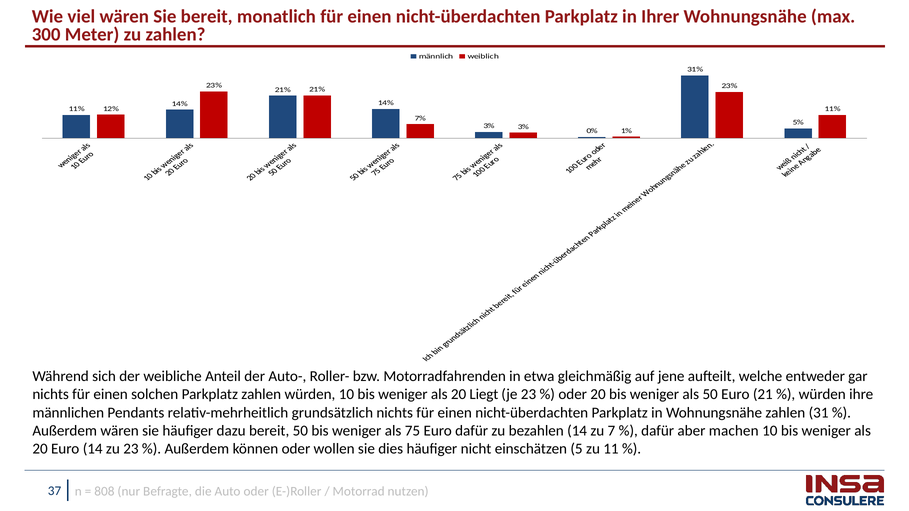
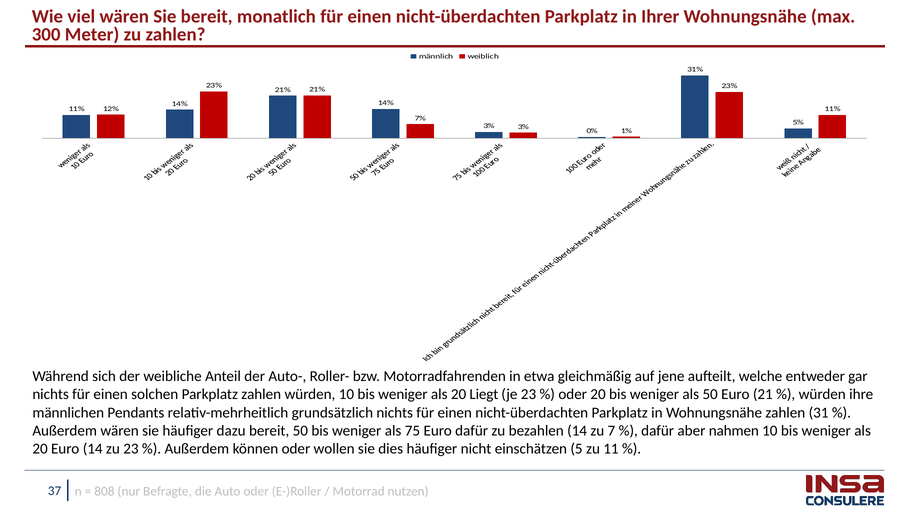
machen: machen -> nahmen
